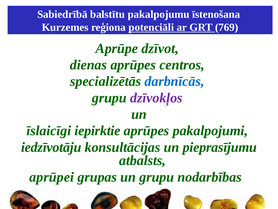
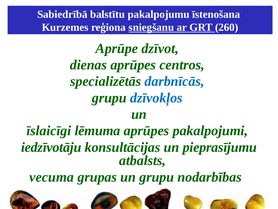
potenciāli: potenciāli -> sniegšanu
769: 769 -> 260
dzīvokļos colour: purple -> blue
iepirktie: iepirktie -> lēmuma
aprūpei: aprūpei -> vecuma
